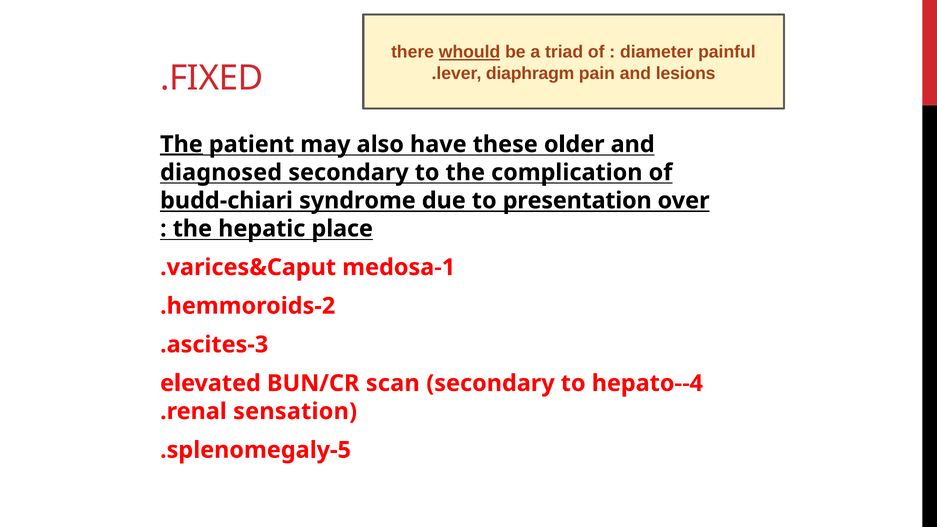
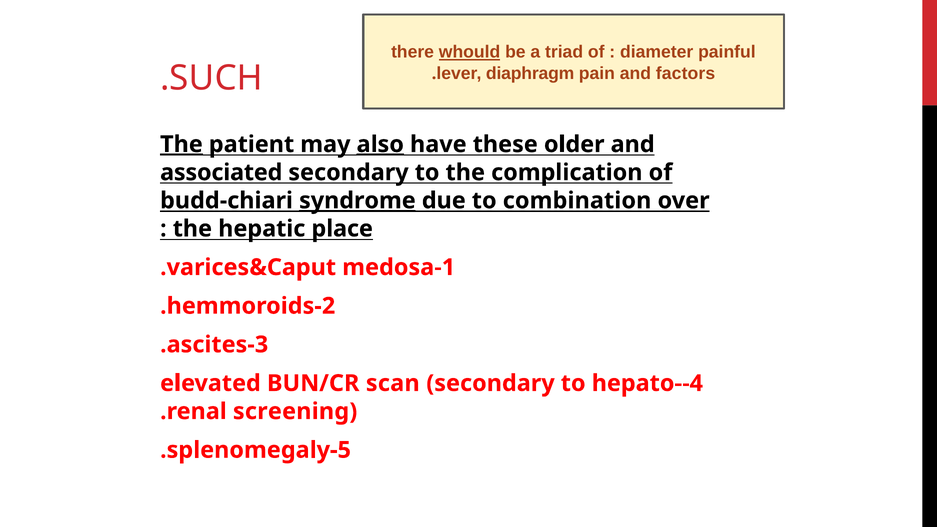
lesions: lesions -> factors
FIXED: FIXED -> SUCH
also underline: none -> present
diagnosed: diagnosed -> associated
syndrome underline: none -> present
presentation: presentation -> combination
sensation: sensation -> screening
